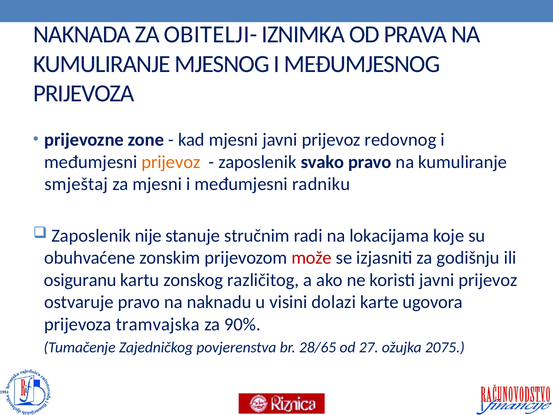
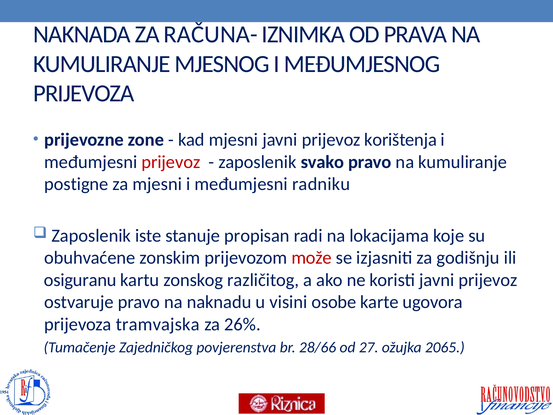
OBITELJI-: OBITELJI- -> RAČUNA-
redovnog: redovnog -> korištenja
prijevoz at (171, 162) colour: orange -> red
smještaj: smještaj -> postigne
nije: nije -> iste
stručnim: stručnim -> propisan
dolazi: dolazi -> osobe
90%: 90% -> 26%
28/65: 28/65 -> 28/66
2075: 2075 -> 2065
